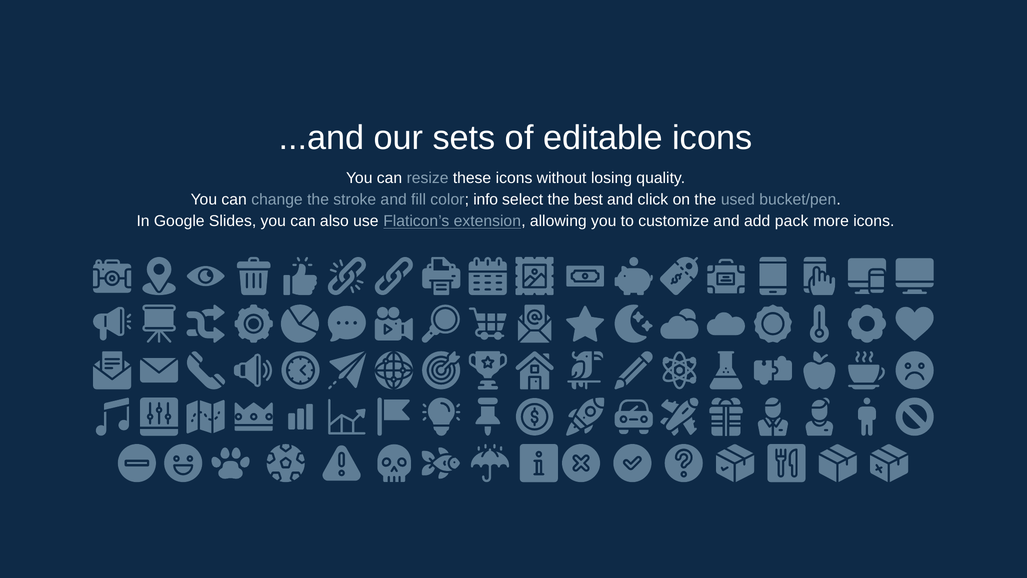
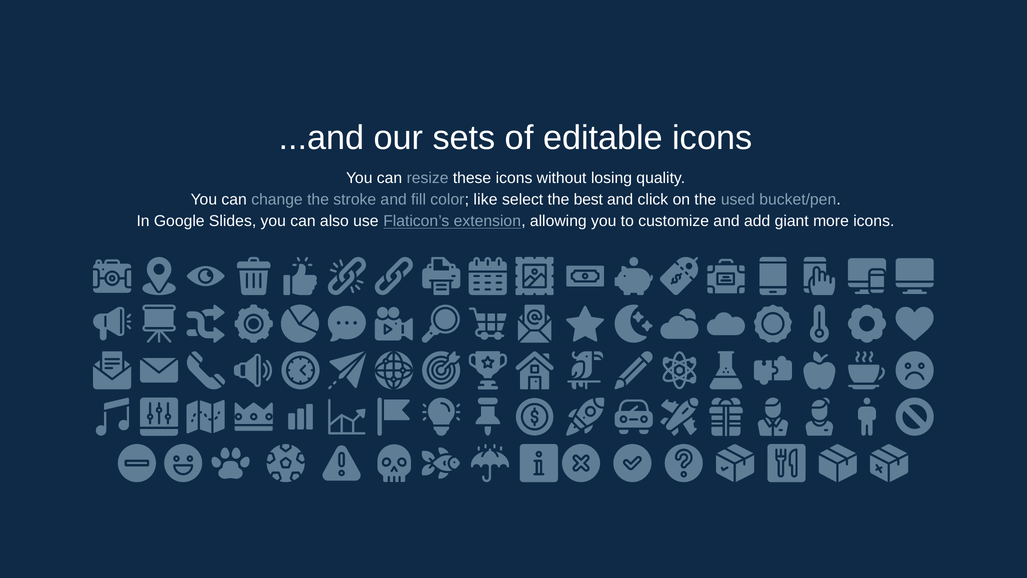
info: info -> like
pack: pack -> giant
